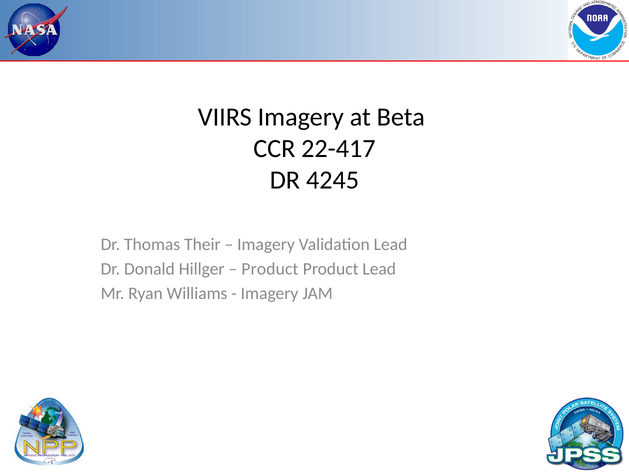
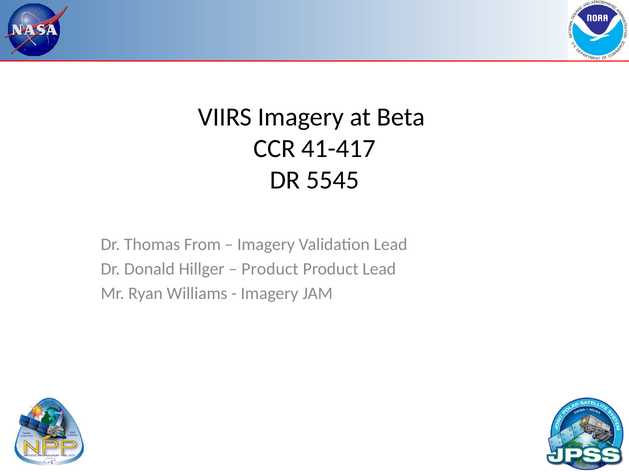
22-417: 22-417 -> 41-417
4245: 4245 -> 5545
Their: Their -> From
